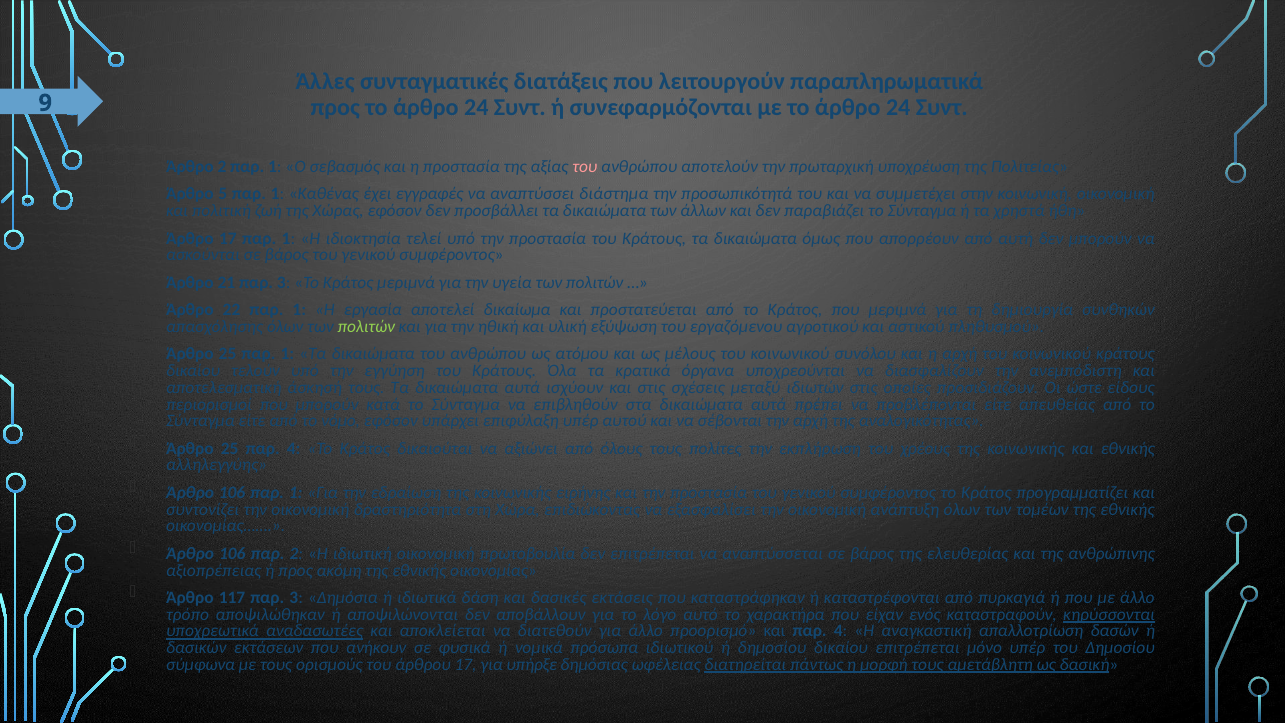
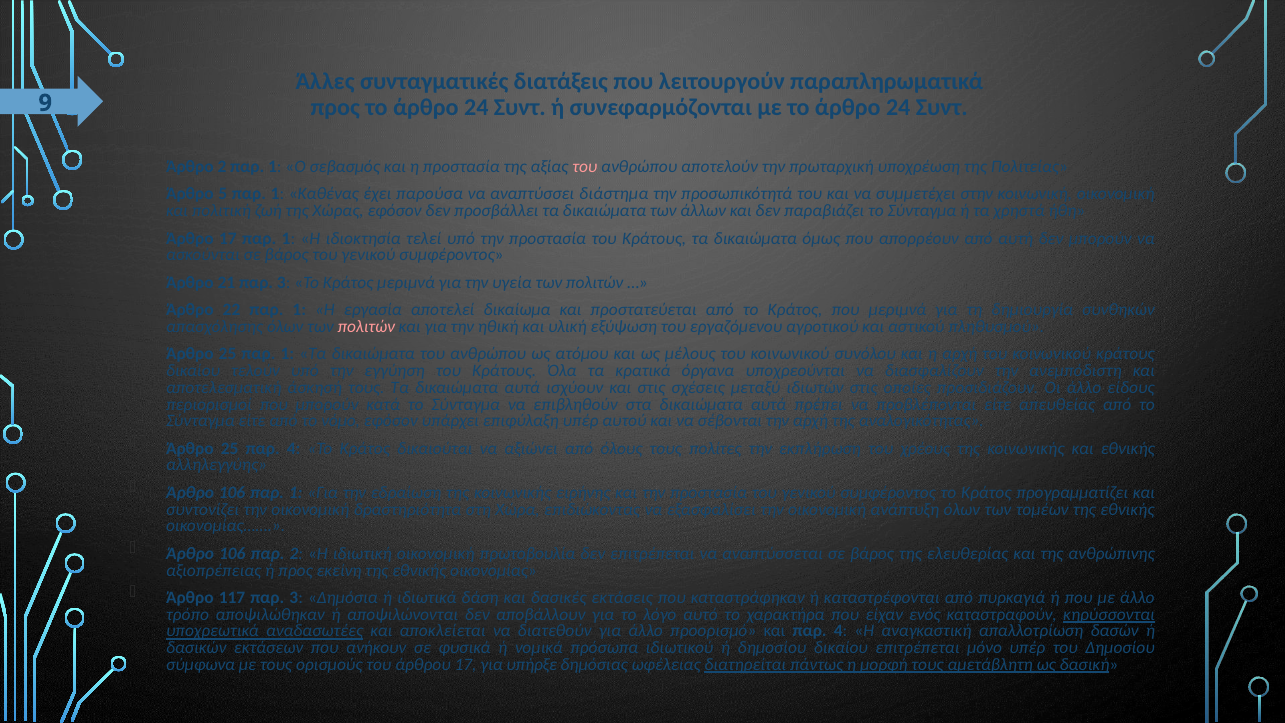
εγγραφές: εγγραφές -> παρούσα
πολιτών at (366, 327) colour: light green -> pink
Οι ώστε: ώστε -> άλλο
ακόμη: ακόμη -> εκείνη
